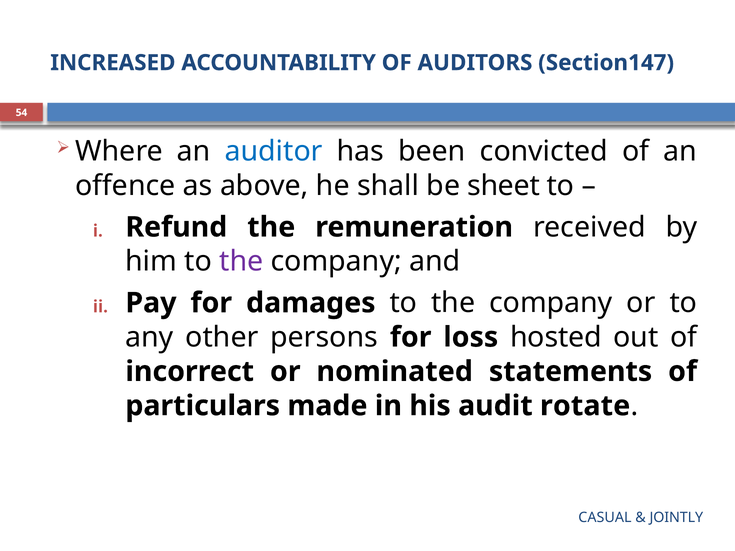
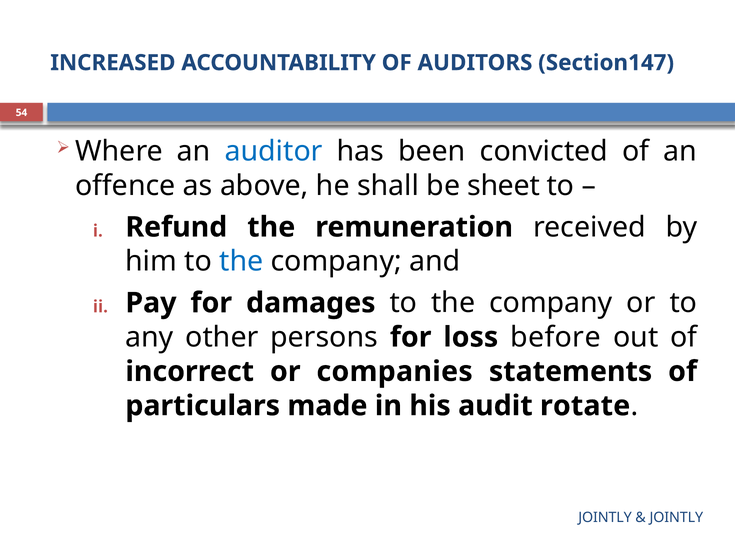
the at (241, 262) colour: purple -> blue
hosted: hosted -> before
nominated: nominated -> companies
CASUAL at (605, 518): CASUAL -> JOINTLY
